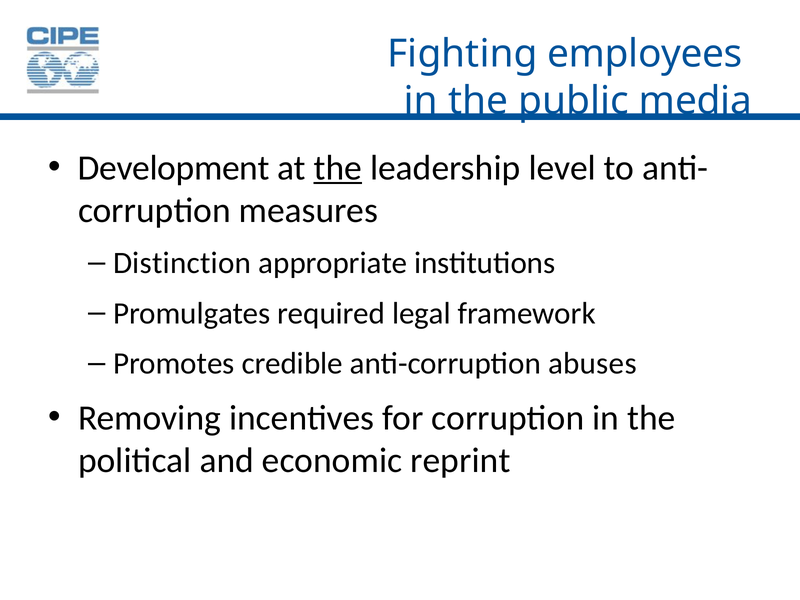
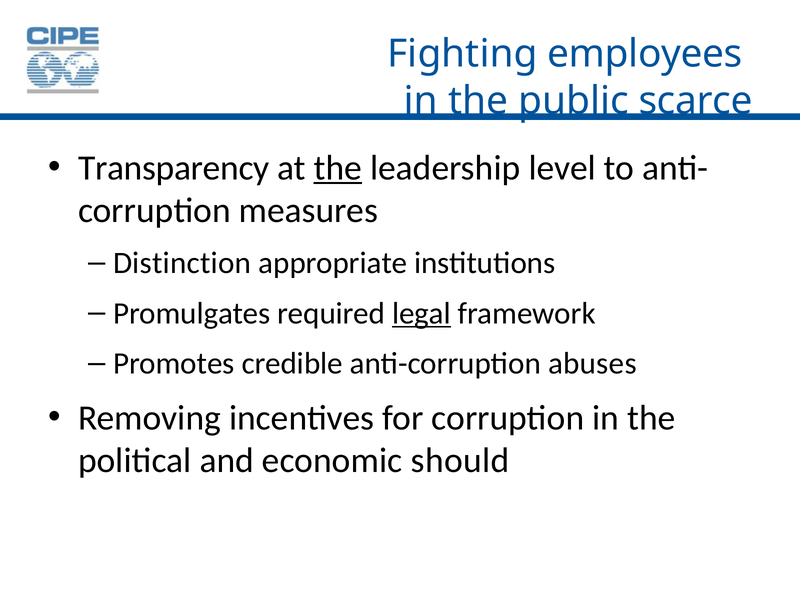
media: media -> scarce
Development: Development -> Transparency
legal underline: none -> present
reprint: reprint -> should
